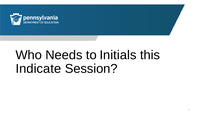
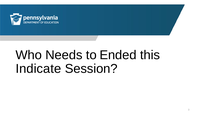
Initials: Initials -> Ended
